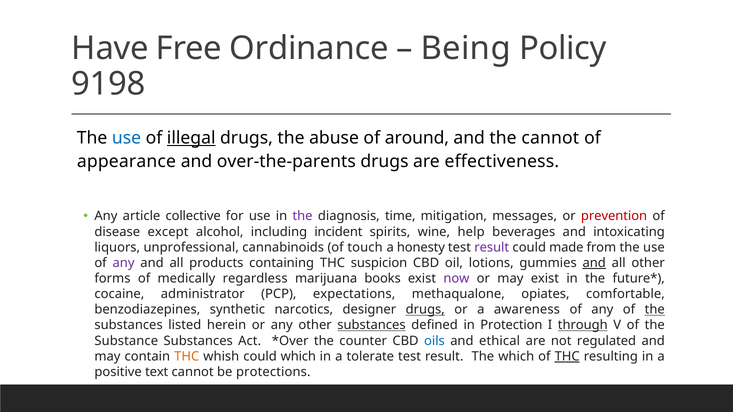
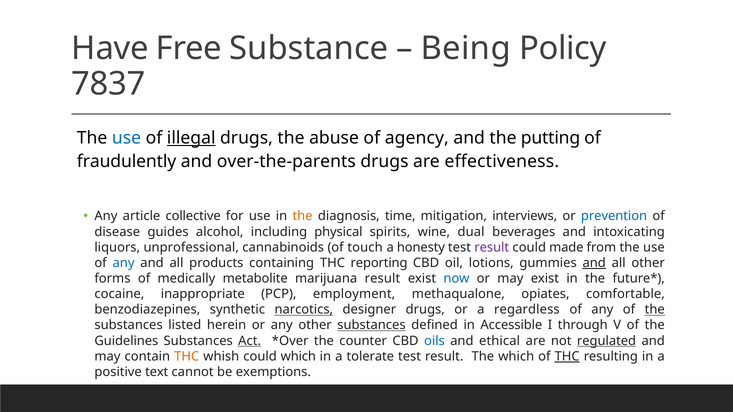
Ordinance: Ordinance -> Substance
9198: 9198 -> 7837
around: around -> agency
the cannot: cannot -> putting
appearance: appearance -> fraudulently
the at (303, 216) colour: purple -> orange
messages: messages -> interviews
prevention colour: red -> blue
except: except -> guides
incident: incident -> physical
help: help -> dual
any at (124, 263) colour: purple -> blue
suspicion: suspicion -> reporting
regardless: regardless -> metabolite
marijuana books: books -> result
now colour: purple -> blue
administrator: administrator -> inappropriate
expectations: expectations -> employment
narcotics underline: none -> present
drugs at (425, 310) underline: present -> none
awareness: awareness -> regardless
Protection: Protection -> Accessible
through underline: present -> none
Substance: Substance -> Guidelines
Act underline: none -> present
regulated underline: none -> present
protections: protections -> exemptions
